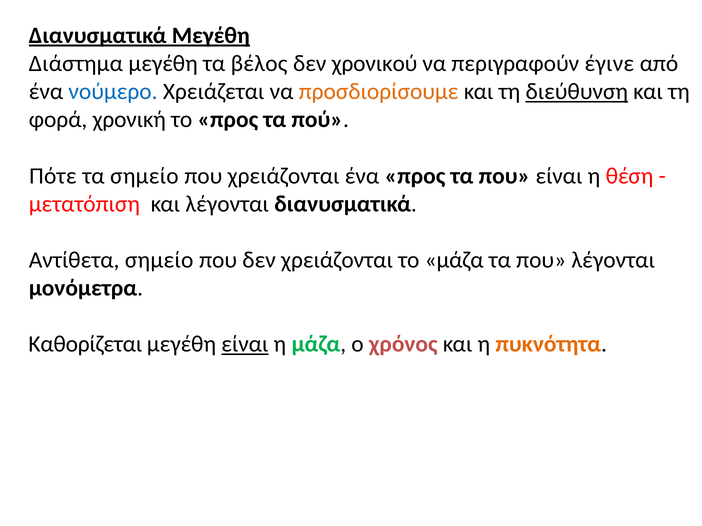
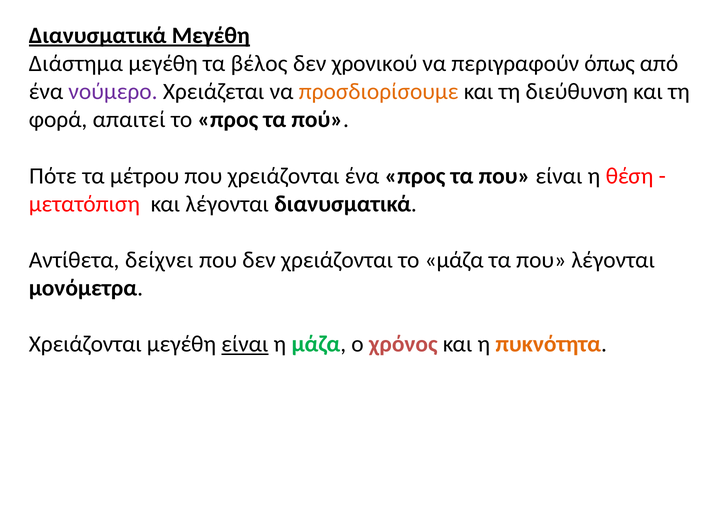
έγινε: έγινε -> όπως
νούμερο colour: blue -> purple
διεύθυνση underline: present -> none
χρονική: χρονική -> απαιτεί
τα σημείο: σημείο -> μέτρου
Αντίθετα σημείο: σημείο -> δείχνει
Καθορίζεται at (85, 344): Καθορίζεται -> Χρειάζονται
